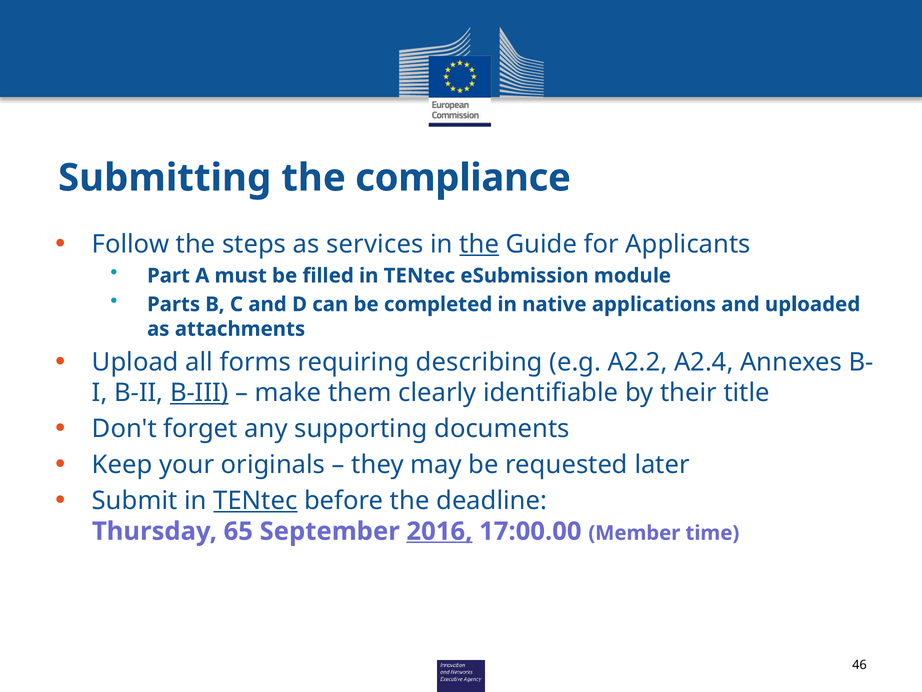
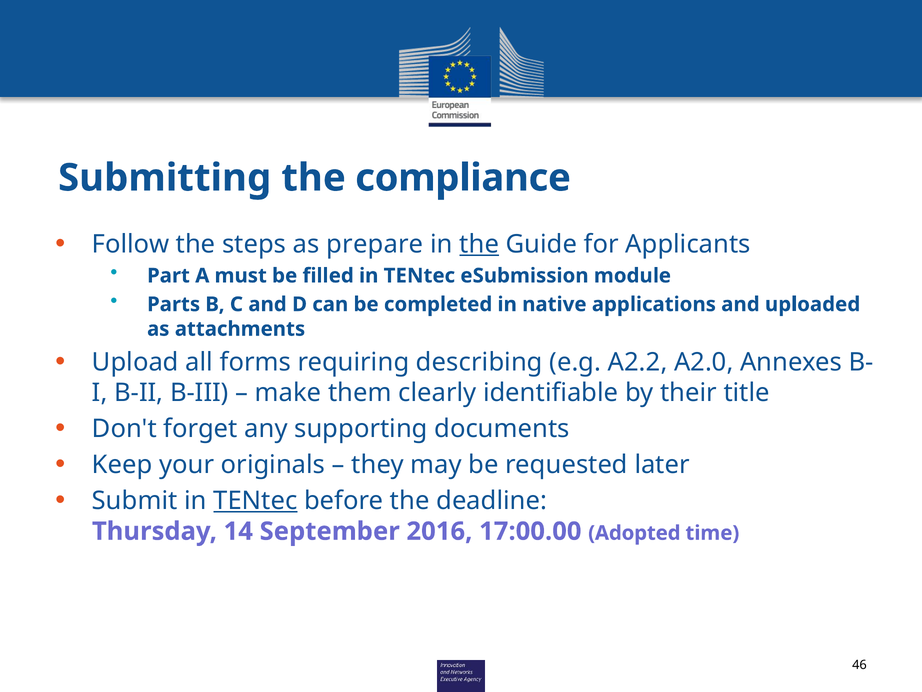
services: services -> prepare
A2.4: A2.4 -> A2.0
B-III underline: present -> none
65: 65 -> 14
2016 underline: present -> none
Member: Member -> Adopted
